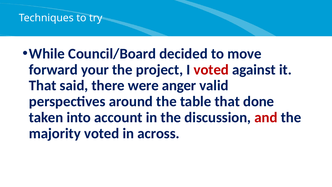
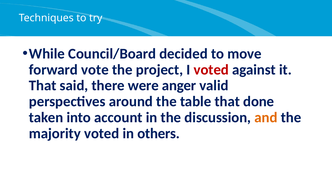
your: your -> vote
and colour: red -> orange
across: across -> others
